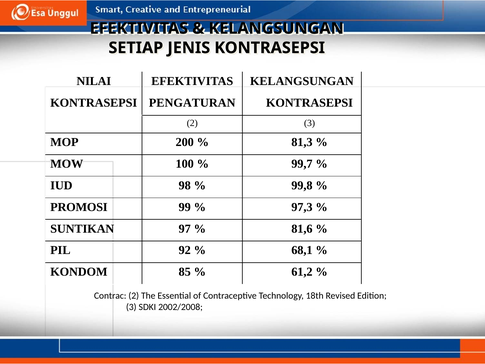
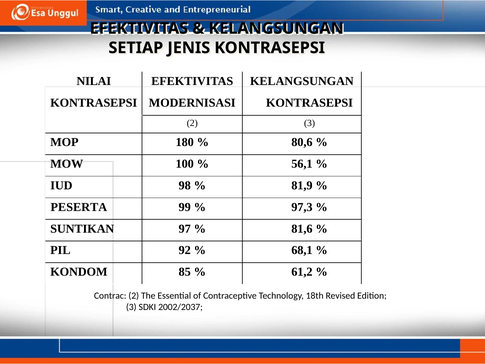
PENGATURAN: PENGATURAN -> MODERNISASI
200: 200 -> 180
81,3: 81,3 -> 80,6
99,7: 99,7 -> 56,1
99,8: 99,8 -> 81,9
PROMOSI: PROMOSI -> PESERTA
2002/2008: 2002/2008 -> 2002/2037
